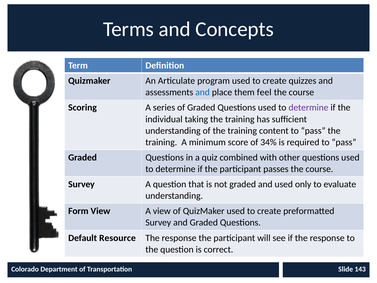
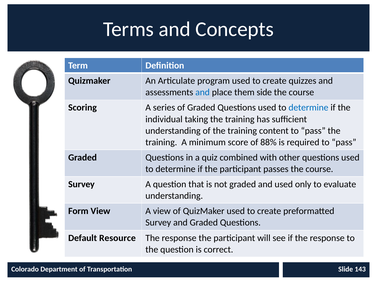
feel: feel -> side
determine at (308, 108) colour: purple -> blue
34%: 34% -> 88%
